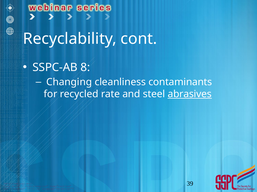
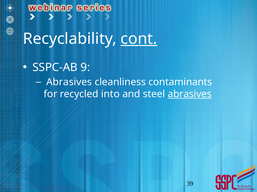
cont underline: none -> present
8: 8 -> 9
Changing at (69, 82): Changing -> Abrasives
rate: rate -> into
